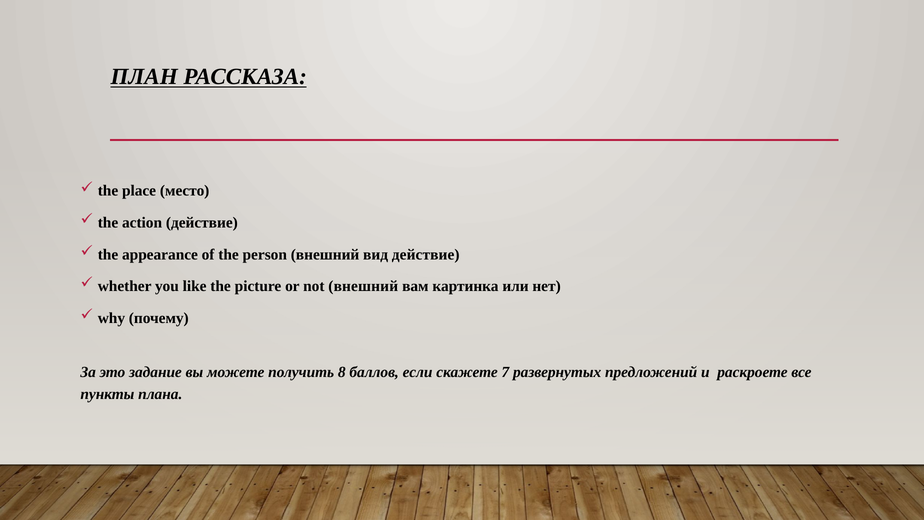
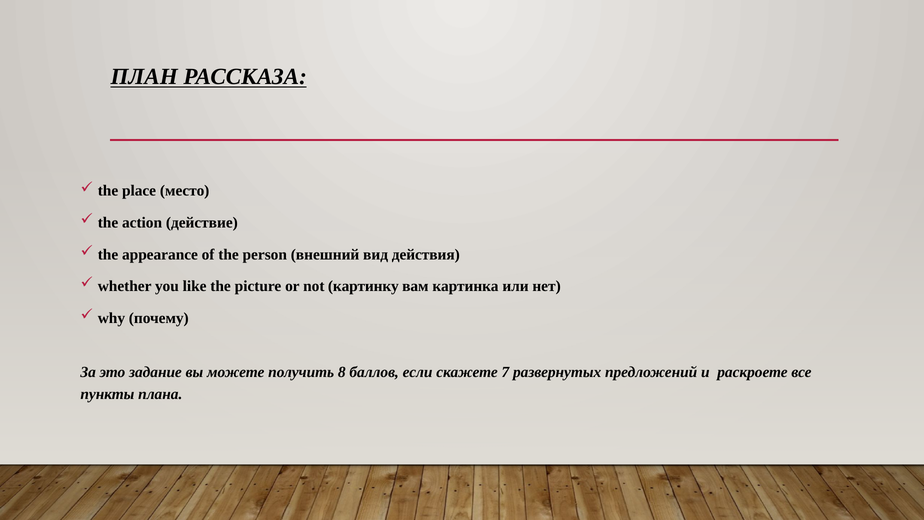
вид действие: действие -> действия
not внешний: внешний -> картинку
